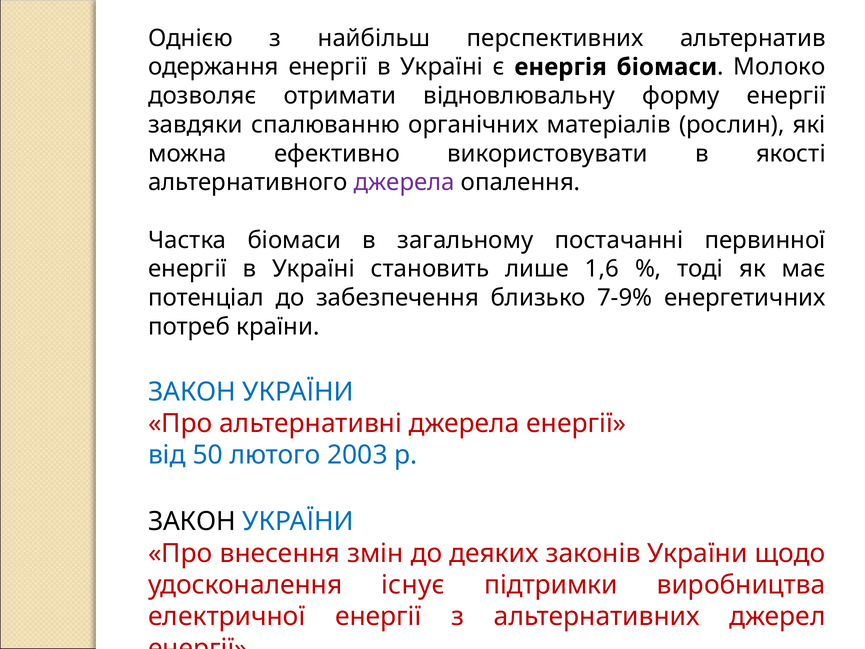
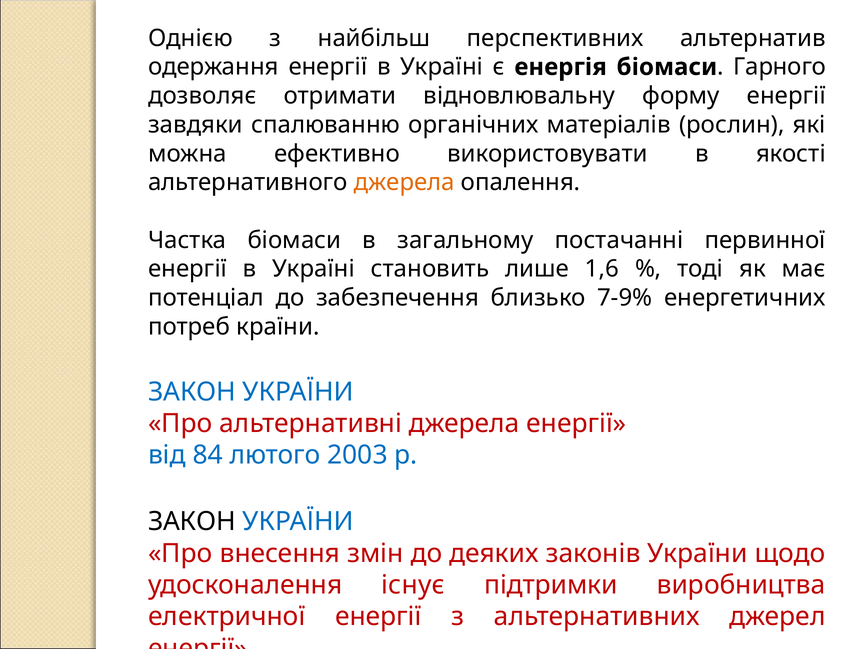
Молоко: Молоко -> Гарного
джерела at (404, 182) colour: purple -> orange
50: 50 -> 84
